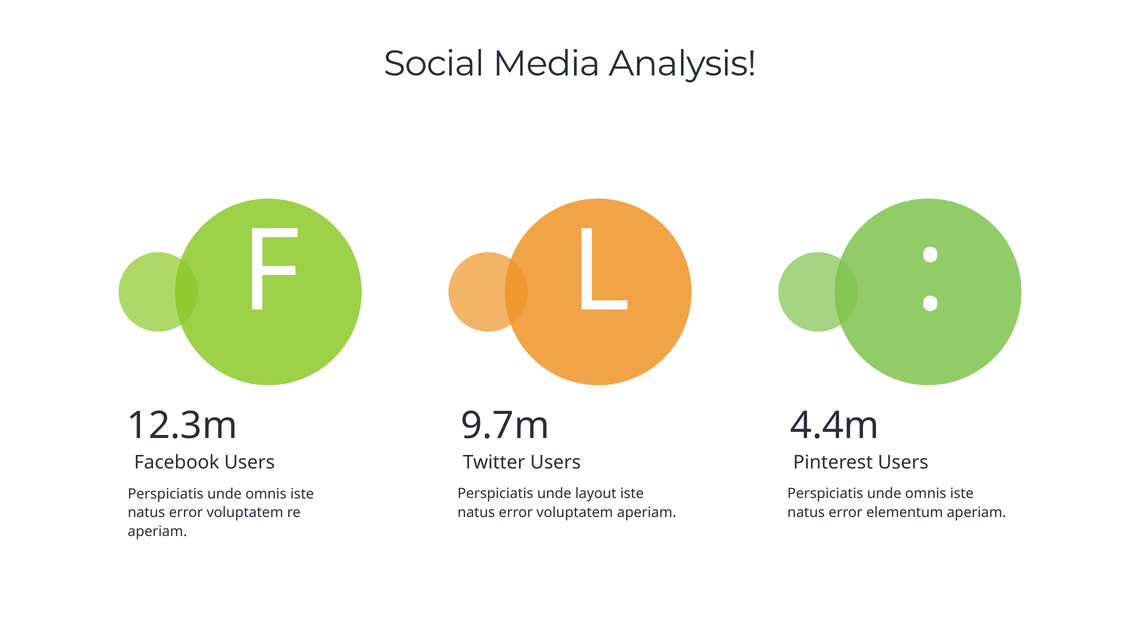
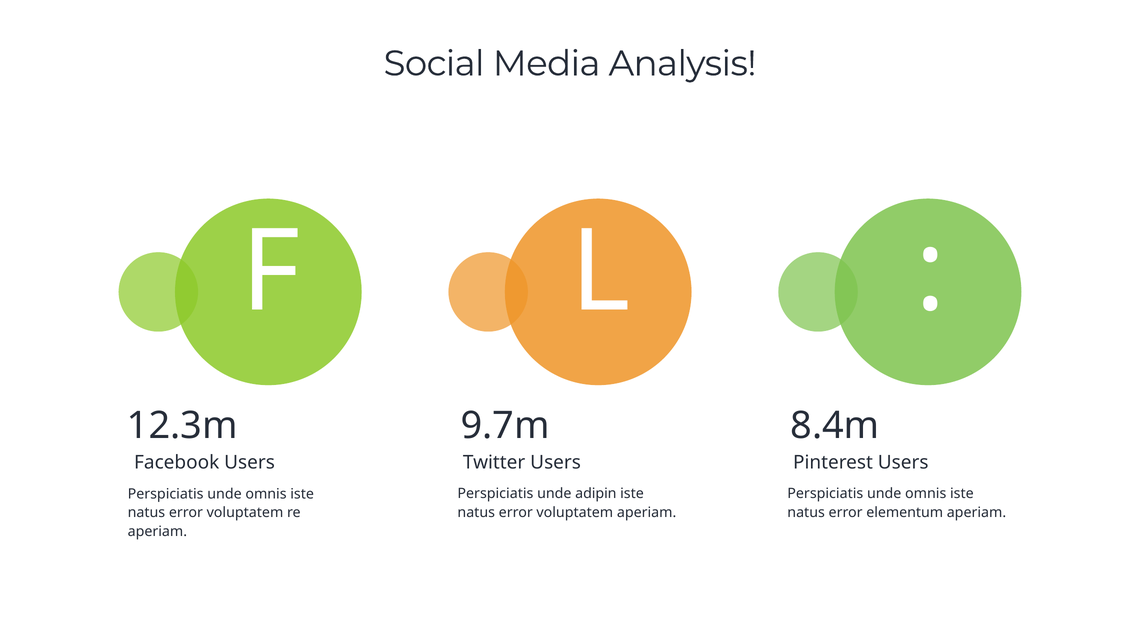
4.4m: 4.4m -> 8.4m
layout: layout -> adipin
